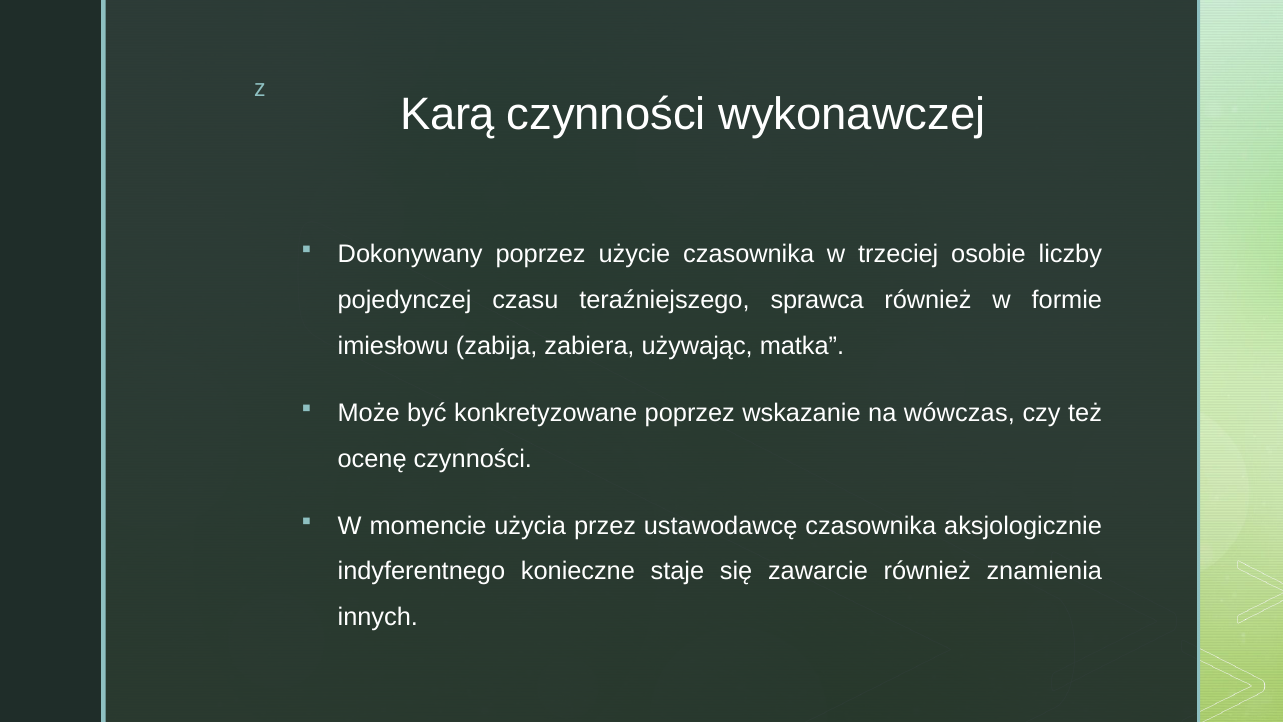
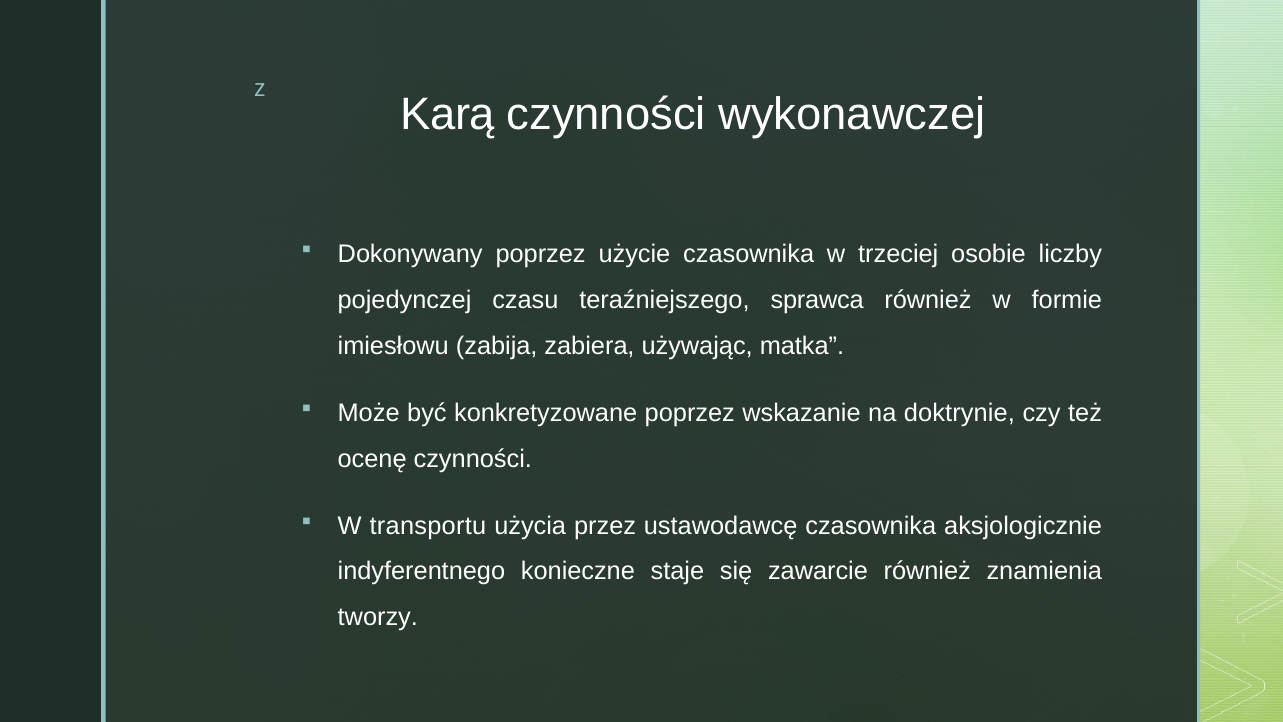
wówczas: wówczas -> doktrynie
momencie: momencie -> transportu
innych: innych -> tworzy
